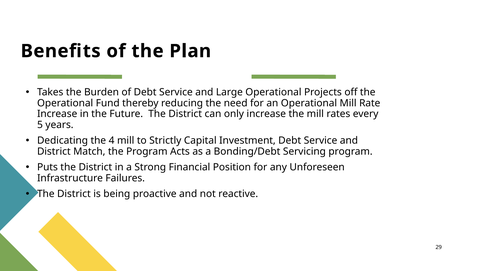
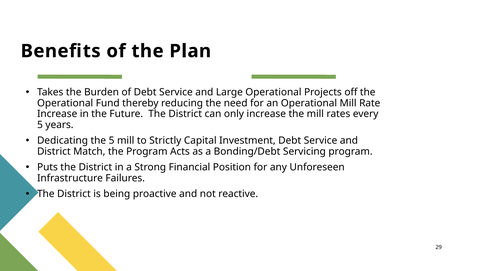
the 4: 4 -> 5
